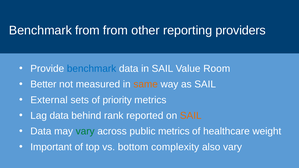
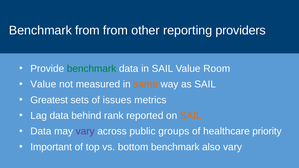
benchmark at (92, 69) colour: blue -> green
Better at (43, 84): Better -> Value
External: External -> Greatest
priority: priority -> issues
vary at (85, 131) colour: green -> purple
public metrics: metrics -> groups
weight: weight -> priority
bottom complexity: complexity -> benchmark
